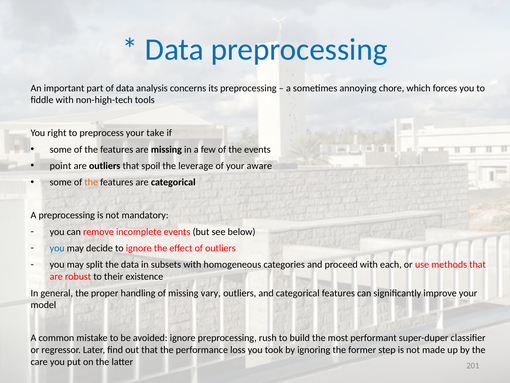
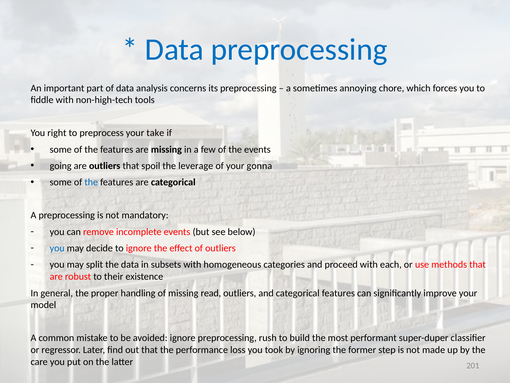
point: point -> going
aware: aware -> gonna
the at (91, 182) colour: orange -> blue
vary: vary -> read
